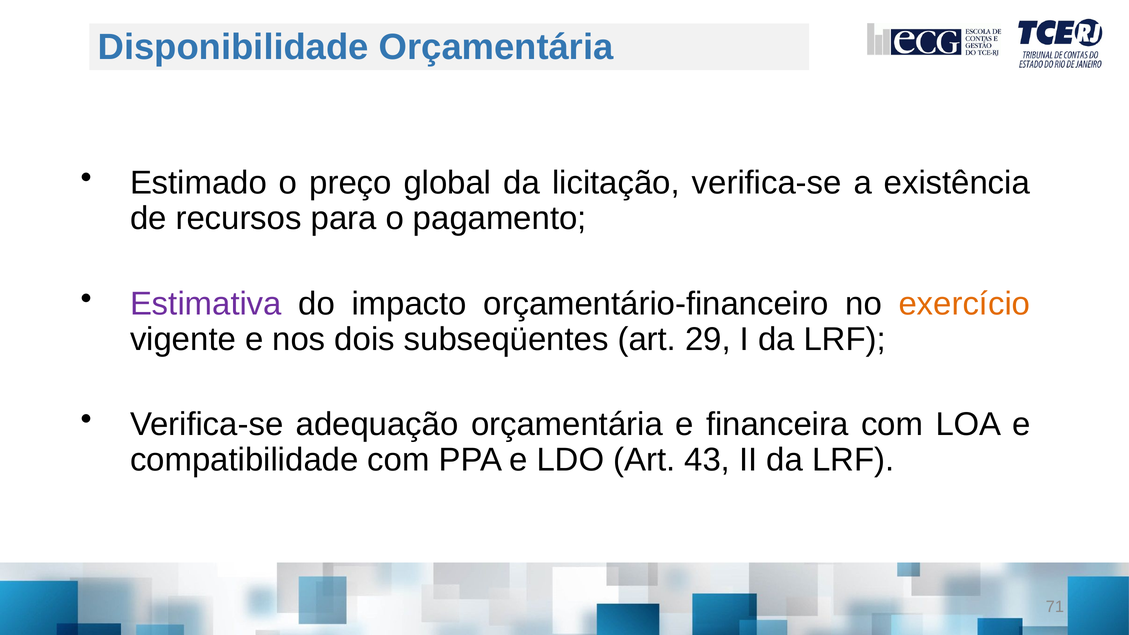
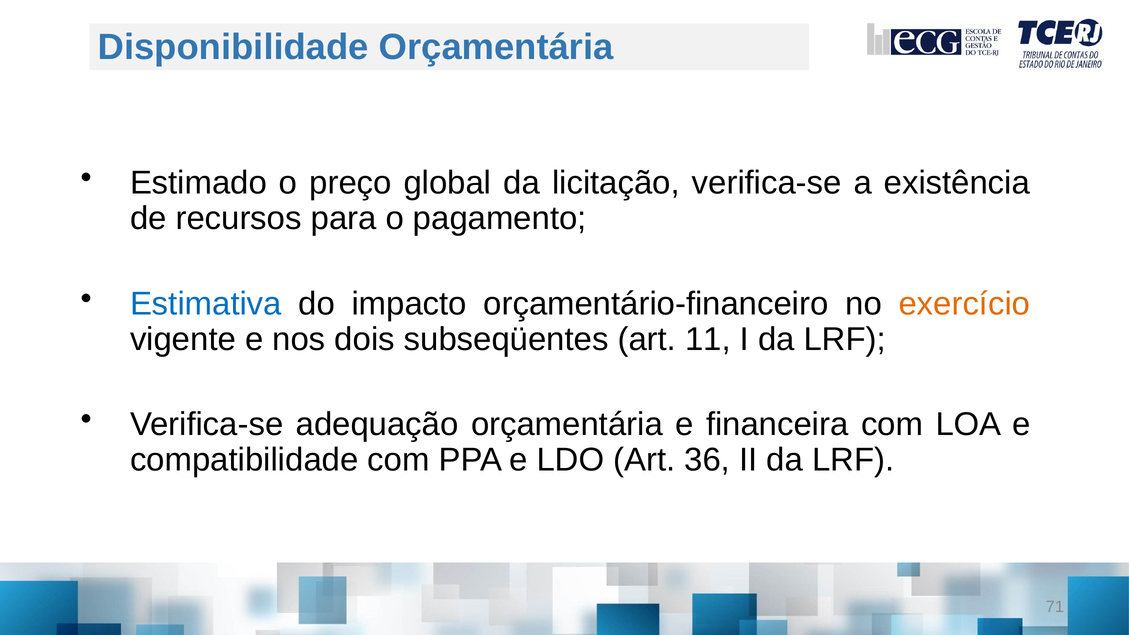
Estimativa colour: purple -> blue
29: 29 -> 11
43: 43 -> 36
